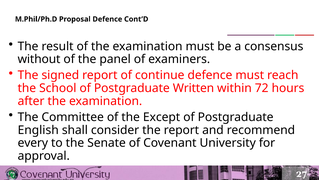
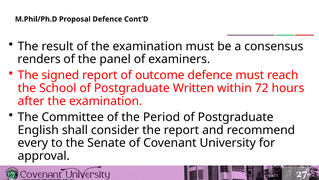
without: without -> renders
continue: continue -> outcome
Except: Except -> Period
